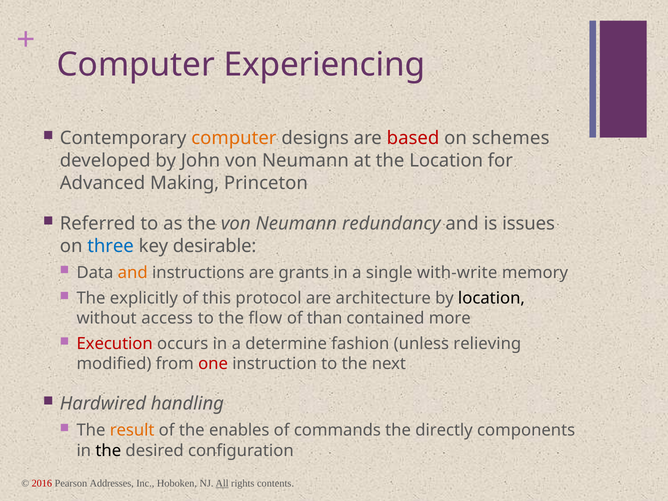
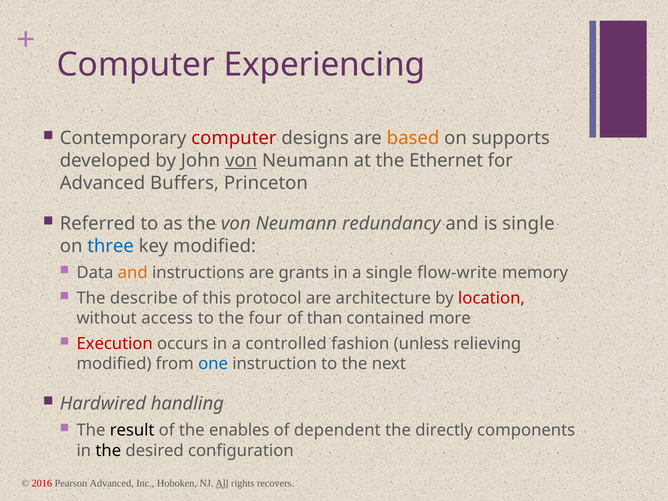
computer at (234, 138) colour: orange -> red
based colour: red -> orange
schemes: schemes -> supports
von at (241, 161) underline: none -> present
the Location: Location -> Ethernet
Making: Making -> Buffers
is issues: issues -> single
key desirable: desirable -> modified
with-write: with-write -> flow-write
explicitly: explicitly -> describe
location at (491, 298) colour: black -> red
flow: flow -> four
determine: determine -> controlled
one colour: red -> blue
result colour: orange -> black
commands: commands -> dependent
Pearson Addresses: Addresses -> Advanced
contents: contents -> recovers
